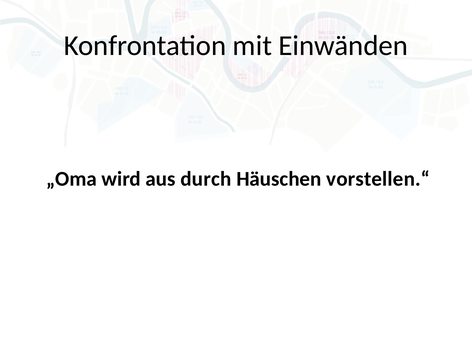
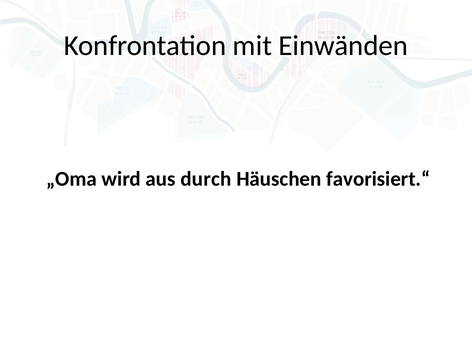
vorstellen.“: vorstellen.“ -> favorisiert.“
